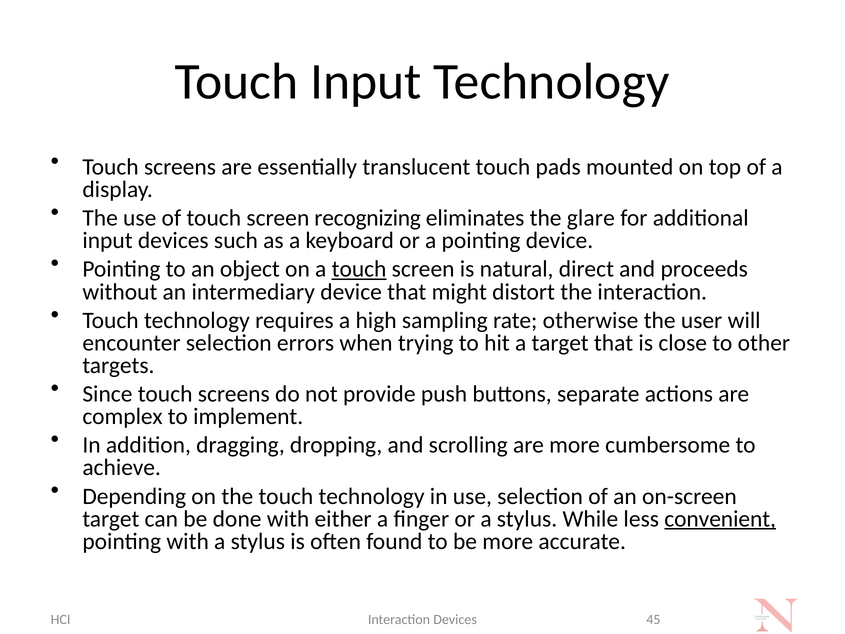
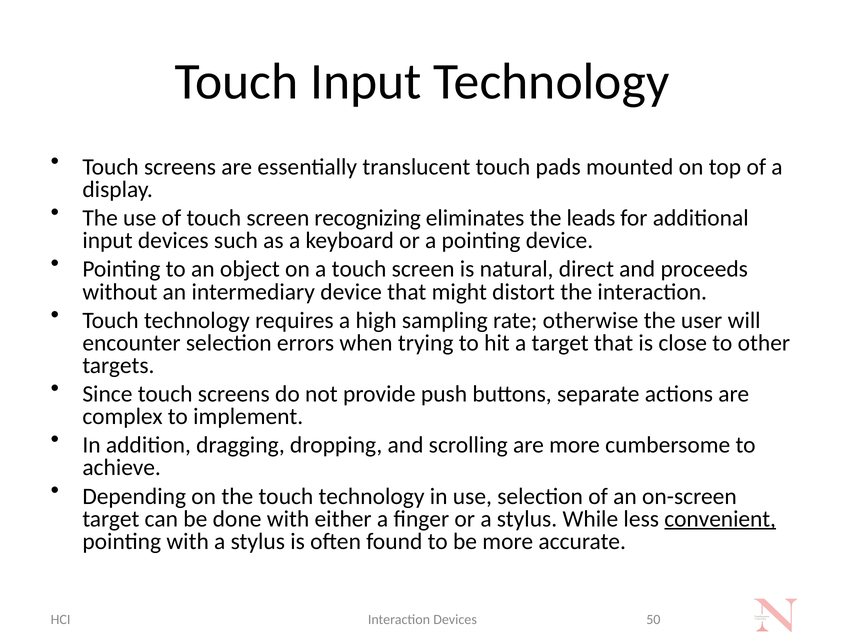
glare: glare -> leads
touch at (359, 269) underline: present -> none
45: 45 -> 50
